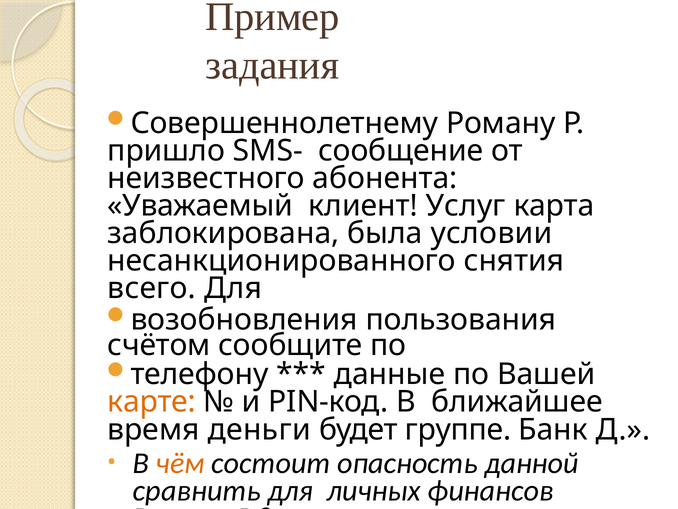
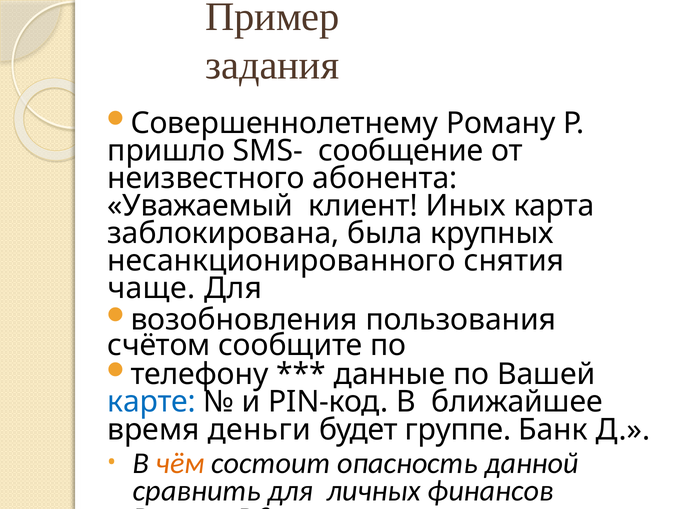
Услуг: Услуг -> Иных
условии: условии -> крупных
всего: всего -> чаще
карте colour: orange -> blue
